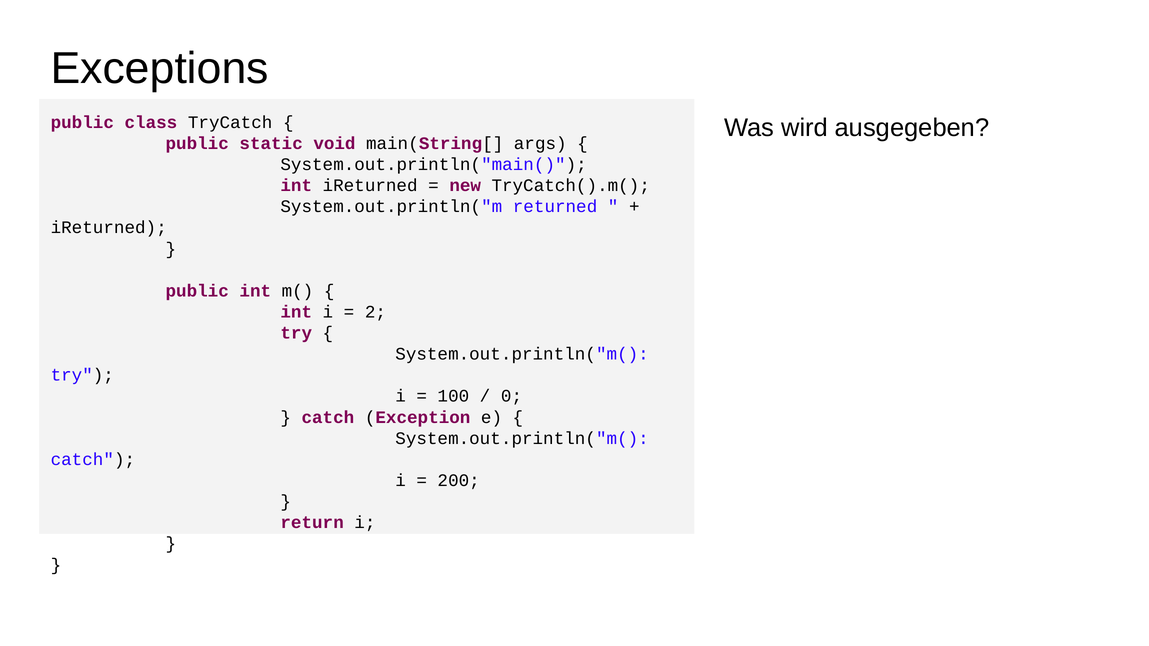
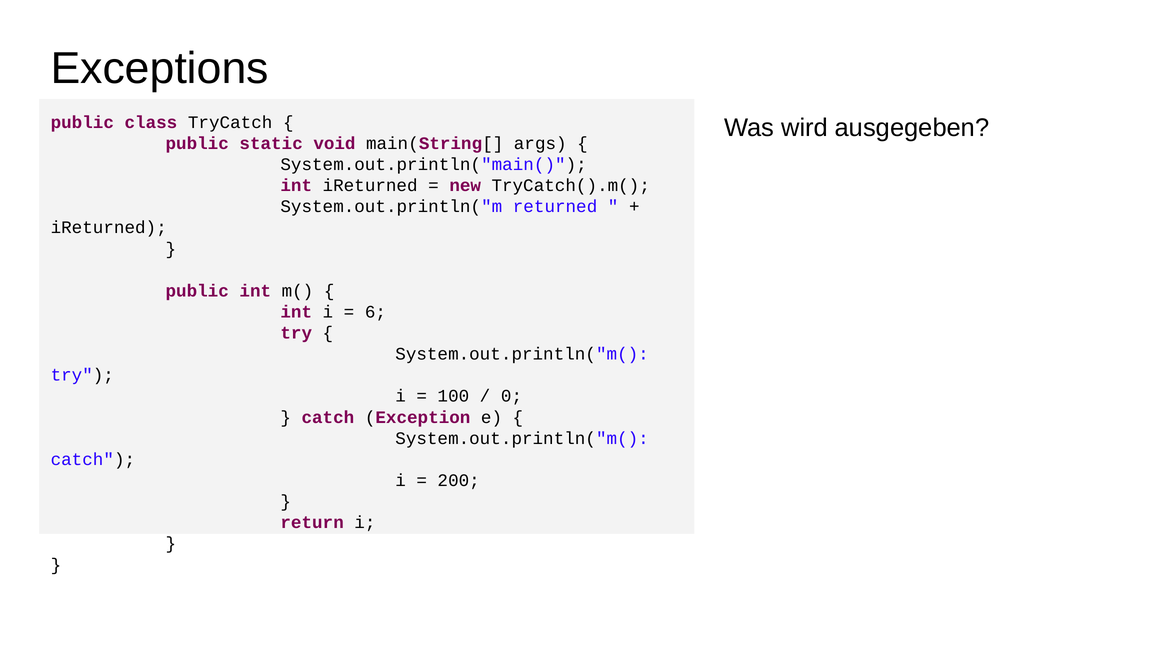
2: 2 -> 6
